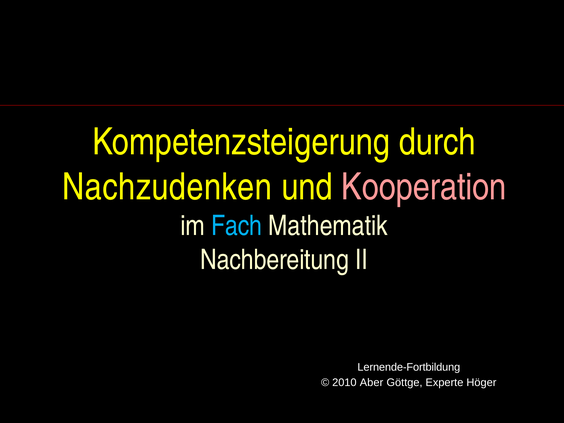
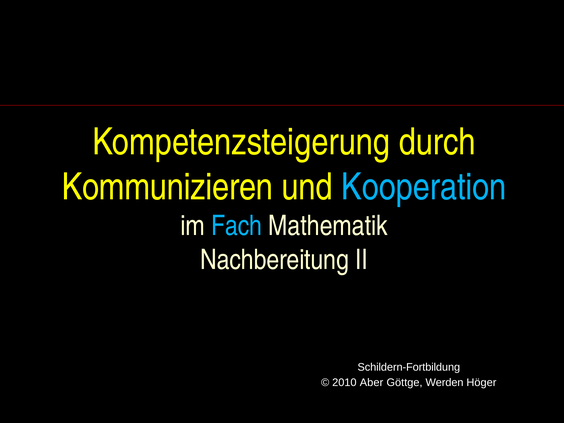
Nachzudenken: Nachzudenken -> Kommunizieren
Kooperation colour: pink -> light blue
Lernende-Fortbildung: Lernende-Fortbildung -> Schildern-Fortbildung
Experte: Experte -> Werden
